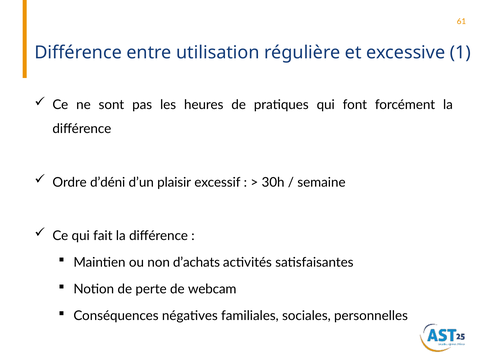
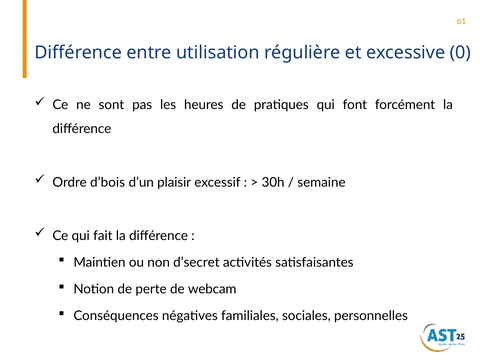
1: 1 -> 0
d’déni: d’déni -> d’bois
d’achats: d’achats -> d’secret
